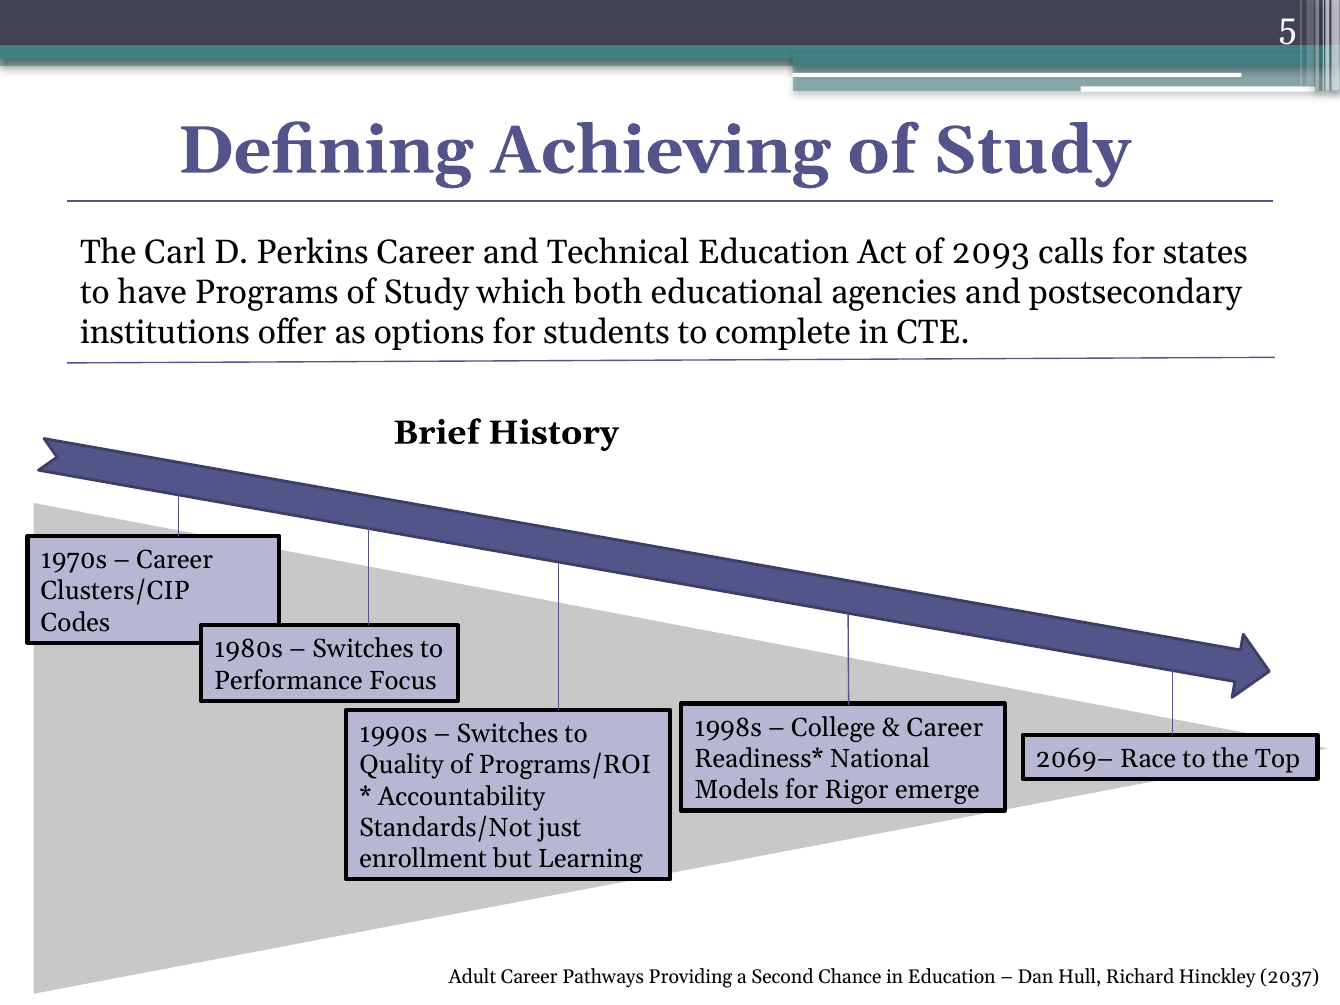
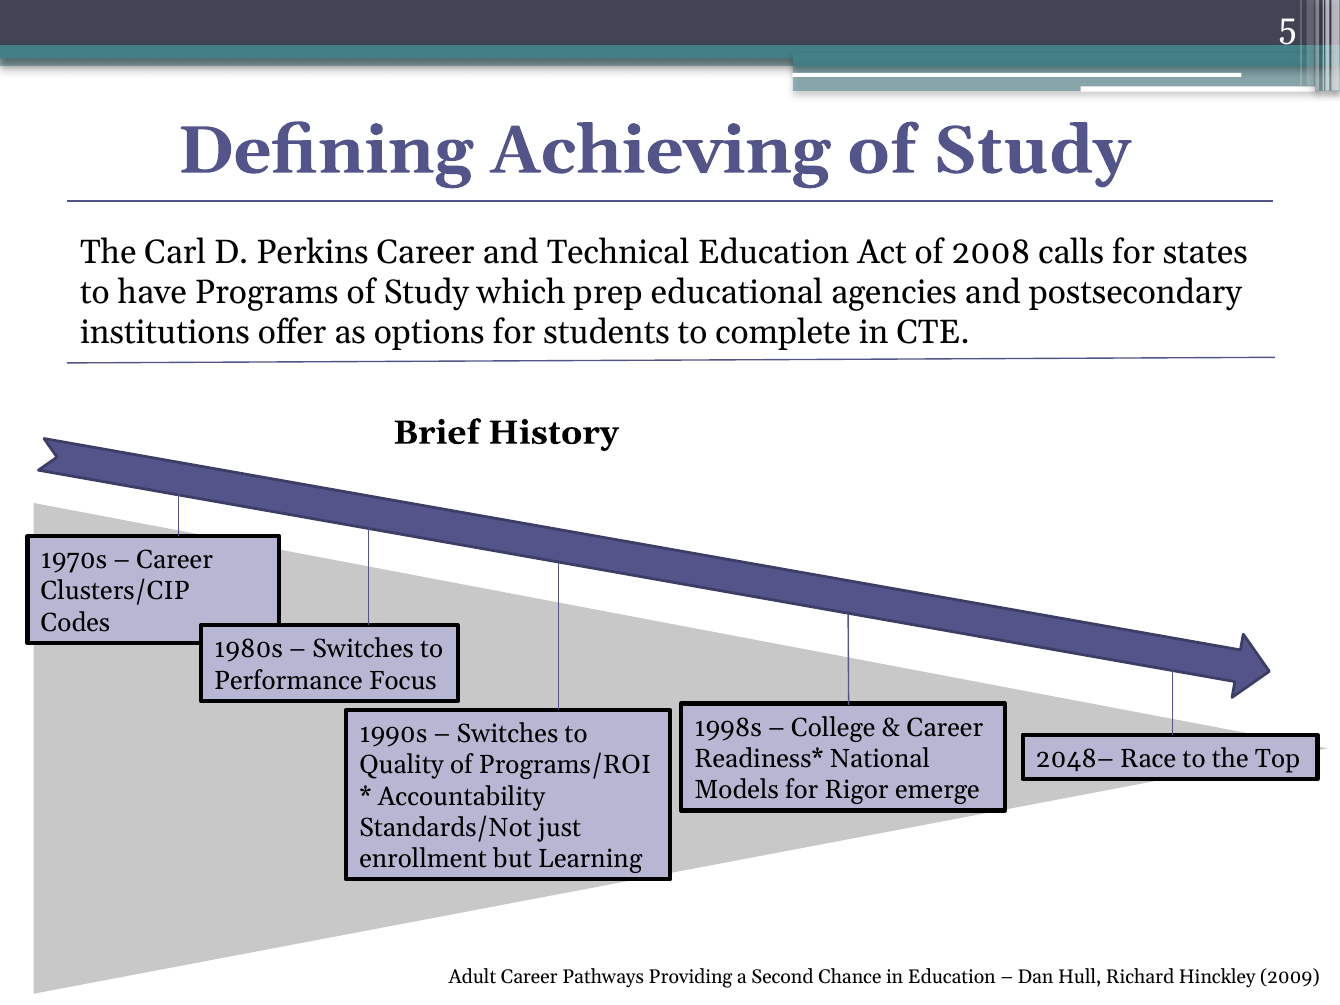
2093: 2093 -> 2008
both: both -> prep
2069–: 2069– -> 2048–
2037: 2037 -> 2009
